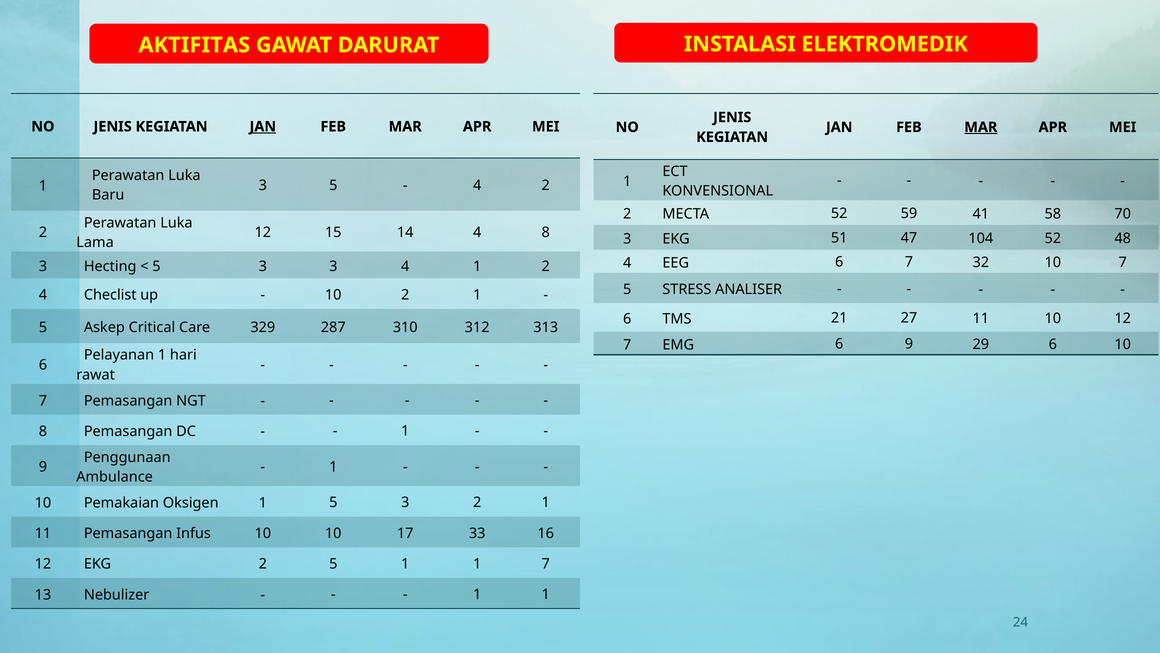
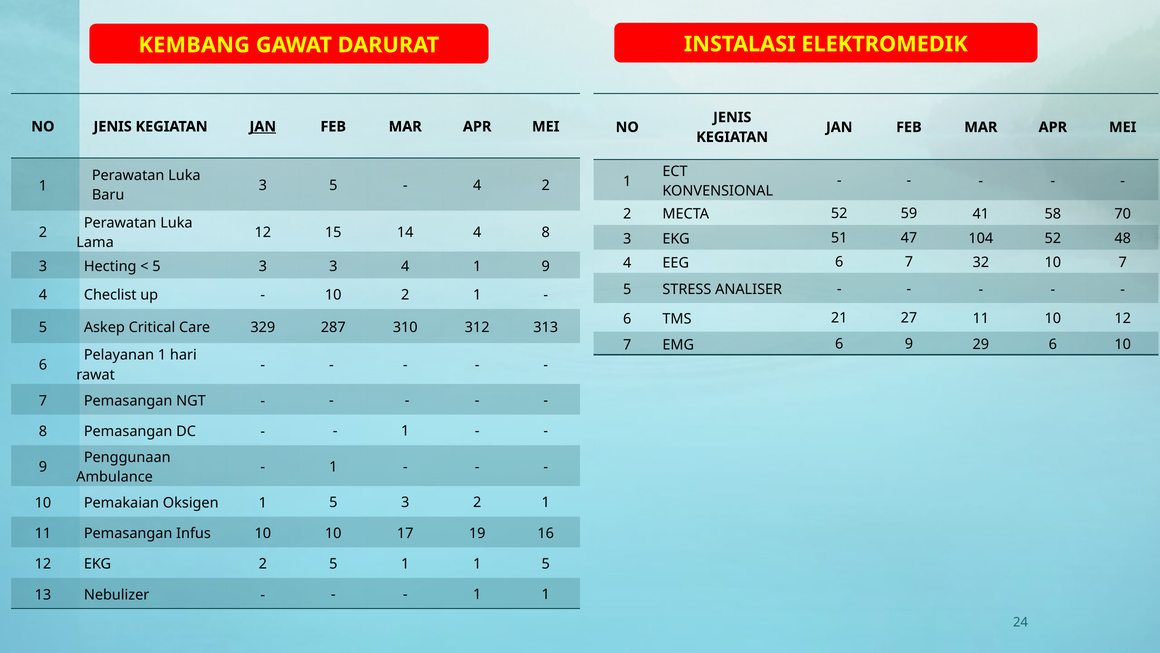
AKTIFITAS: AKTIFITAS -> KEMBANG
MAR at (981, 127) underline: present -> none
1 2: 2 -> 9
33: 33 -> 19
1 1 7: 7 -> 5
